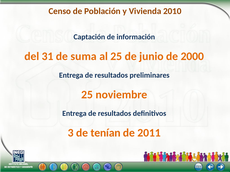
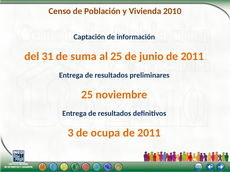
junio de 2000: 2000 -> 2011
tenían: tenían -> ocupa
